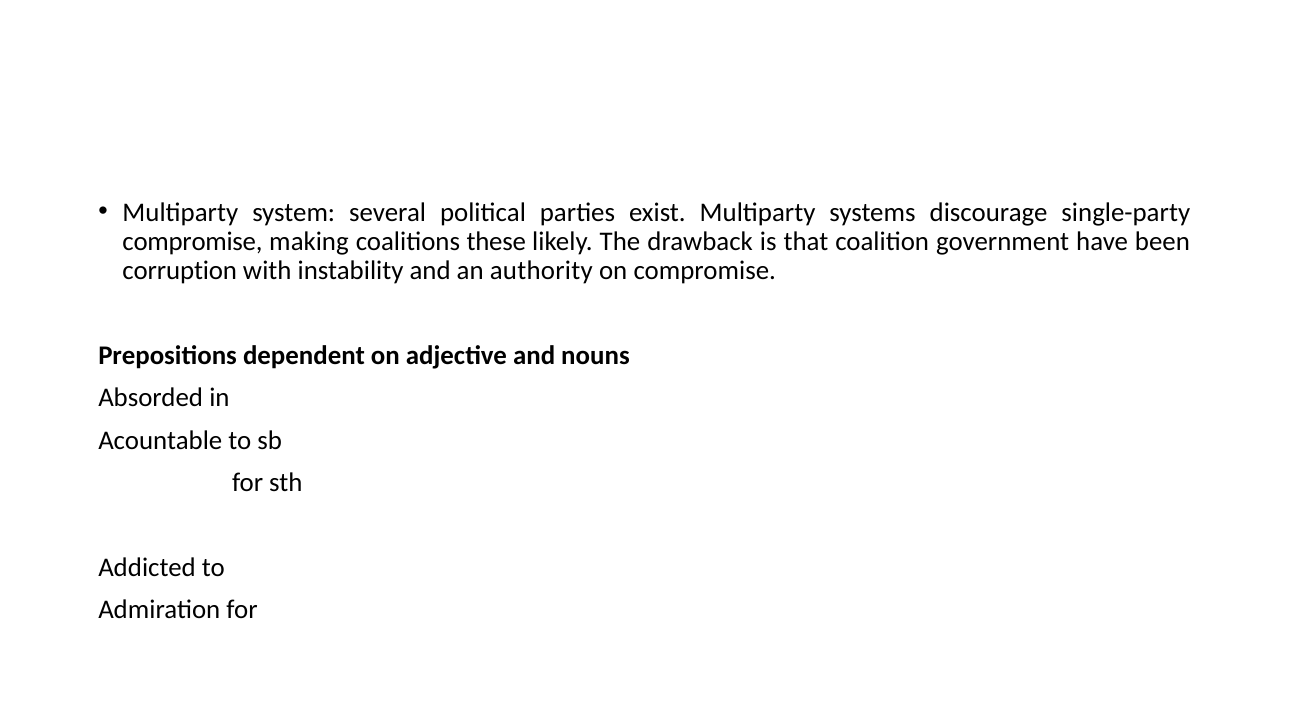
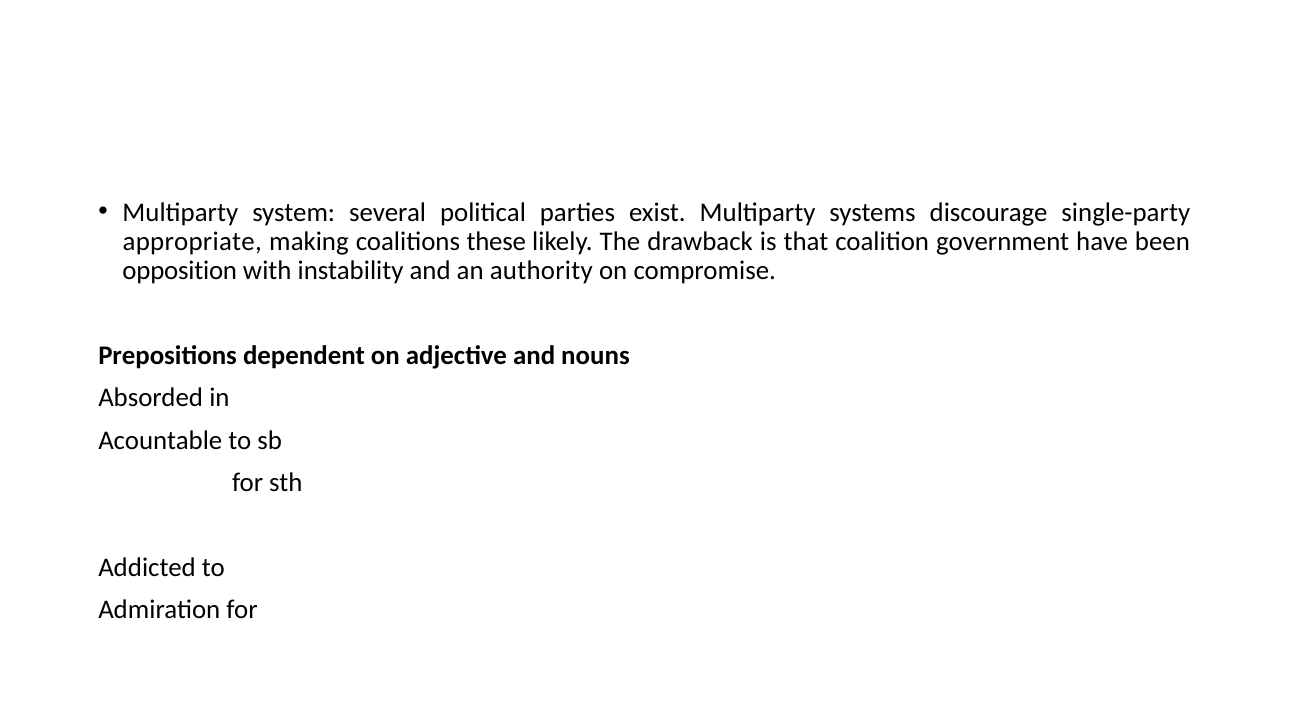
compromise at (192, 241): compromise -> appropriate
corruption: corruption -> opposition
